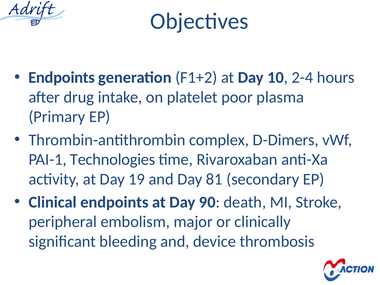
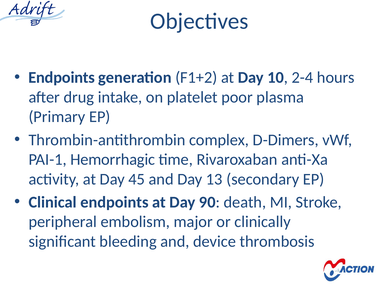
Technologies: Technologies -> Hemorrhagic
19: 19 -> 45
81: 81 -> 13
